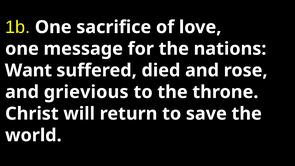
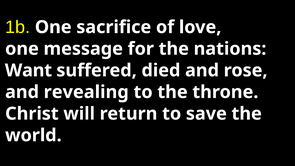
grievious: grievious -> revealing
